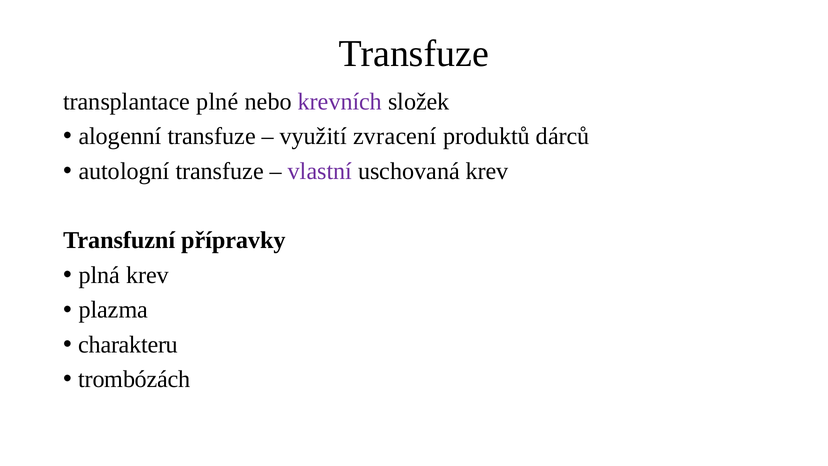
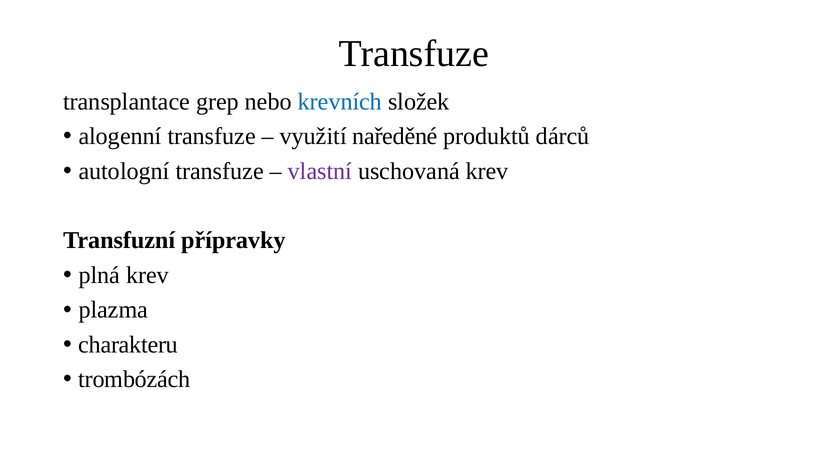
plné: plné -> grep
krevních colour: purple -> blue
zvracení: zvracení -> naředěné
